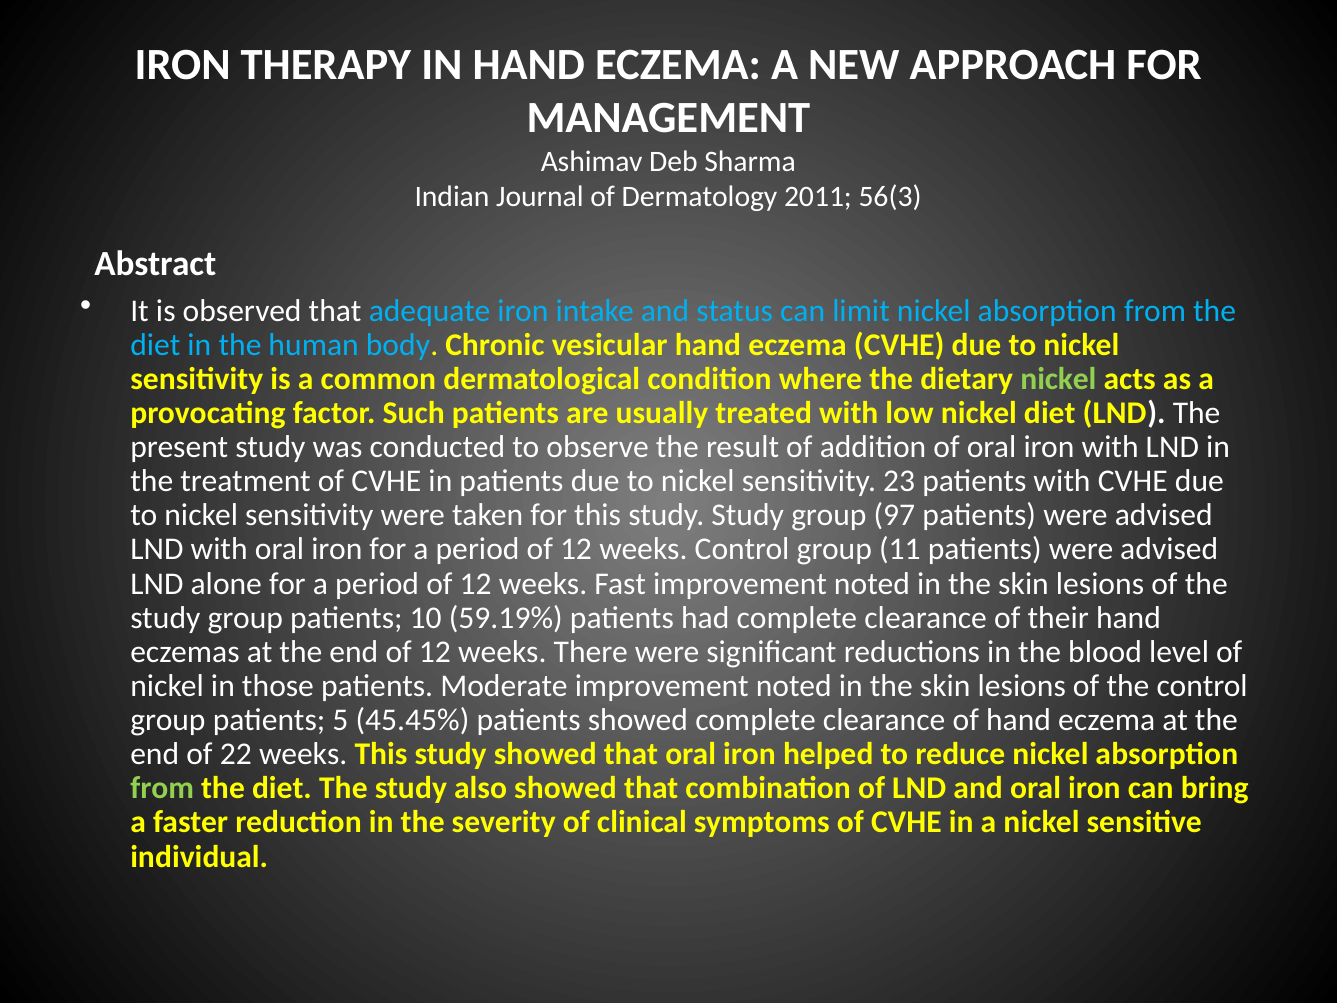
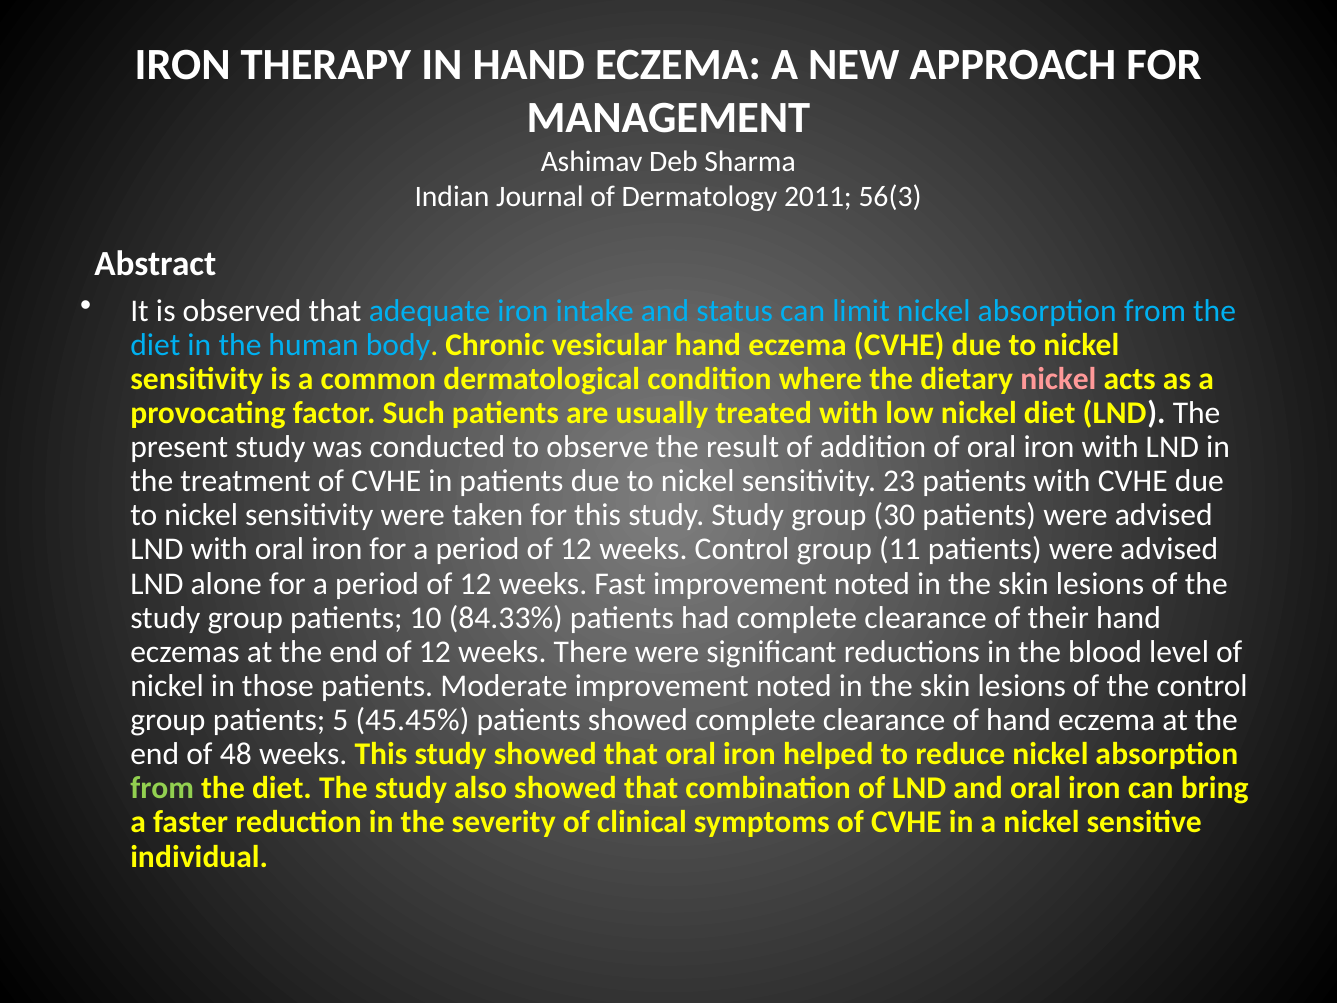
nickel at (1058, 379) colour: light green -> pink
97: 97 -> 30
59.19%: 59.19% -> 84.33%
22: 22 -> 48
